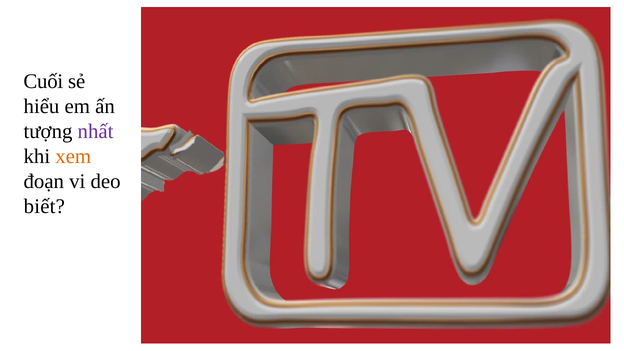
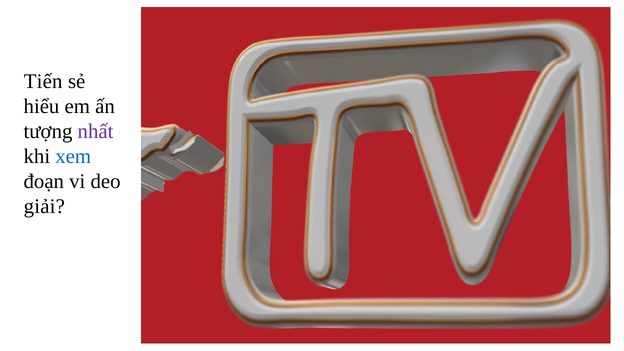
Cuối: Cuối -> Tiến
xem colour: orange -> blue
biết: biết -> giải
